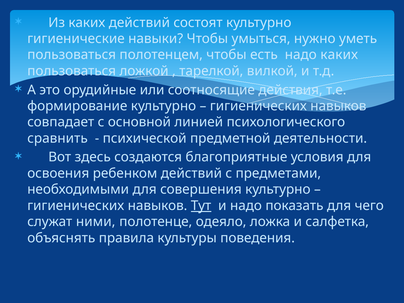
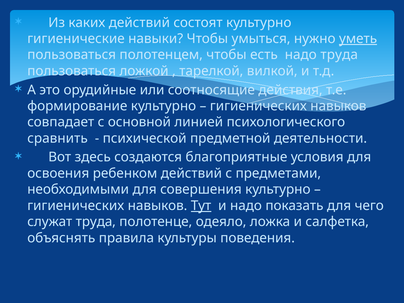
уметь underline: none -> present
надо каких: каких -> труда
служат ними: ними -> труда
